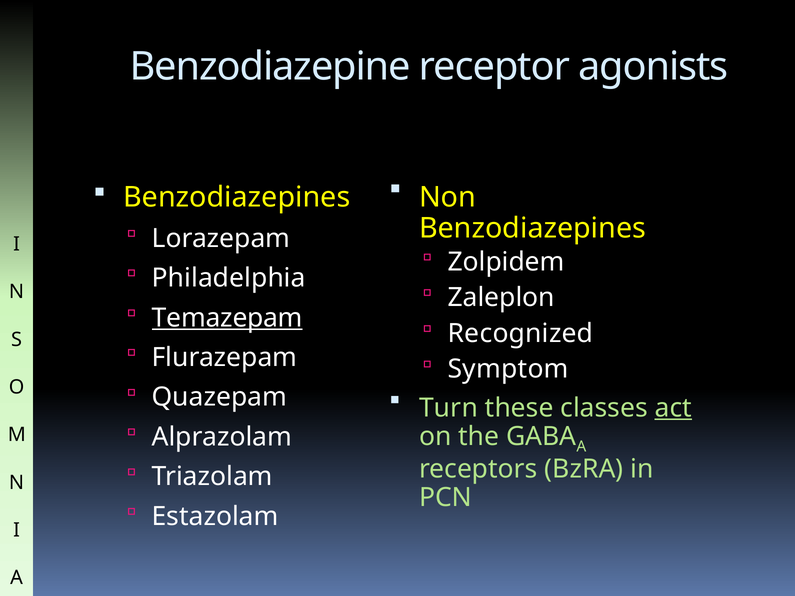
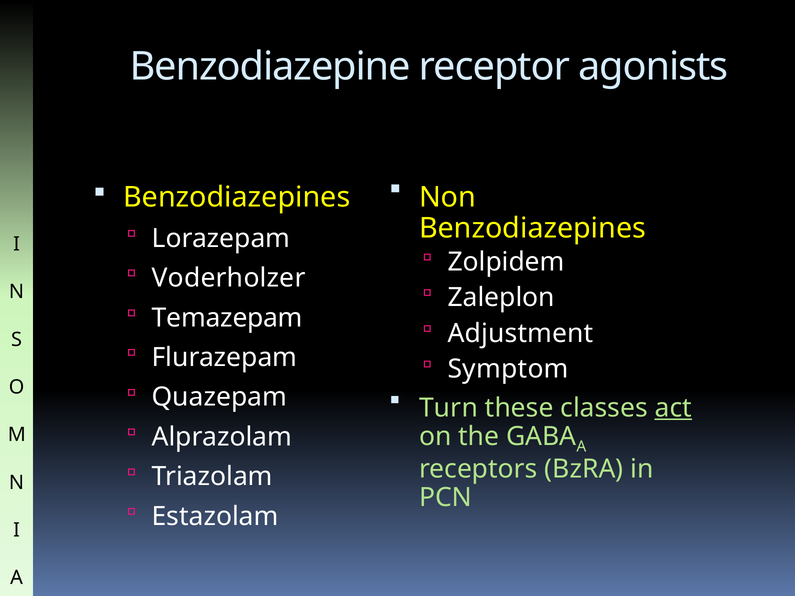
Philadelphia: Philadelphia -> Voderholzer
Temazepam underline: present -> none
Recognized: Recognized -> Adjustment
